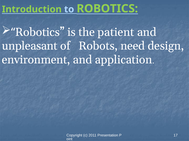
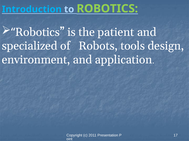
Introduction colour: light green -> light blue
unpleasant: unpleasant -> specialized
need: need -> tools
